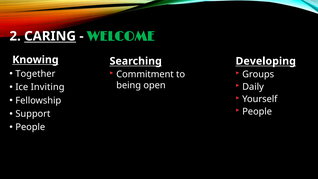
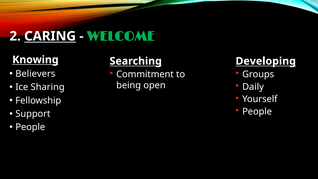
Together: Together -> Believers
Inviting: Inviting -> Sharing
